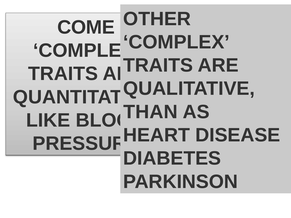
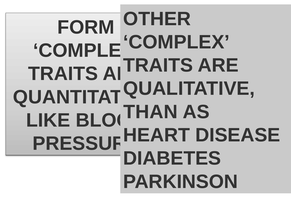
COME: COME -> FORM
